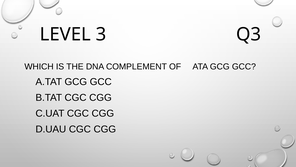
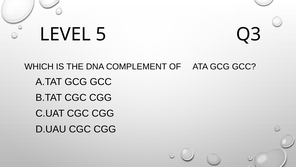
3: 3 -> 5
